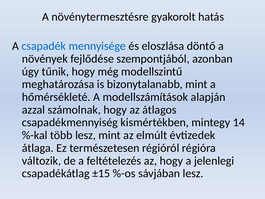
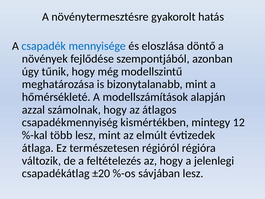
14: 14 -> 12
±15: ±15 -> ±20
